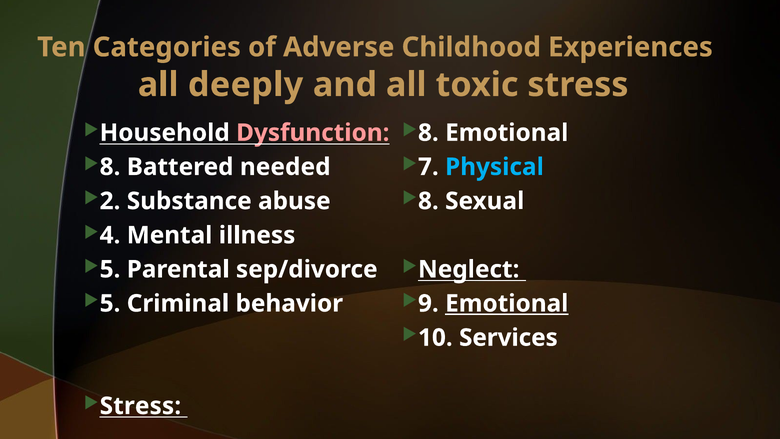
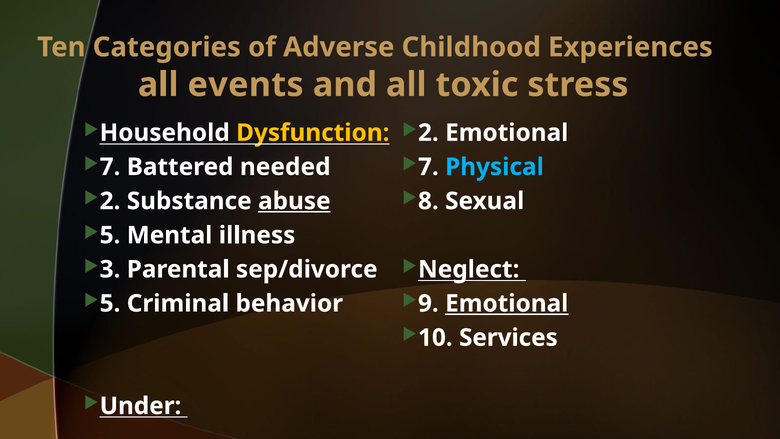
deeply: deeply -> events
Dysfunction colour: pink -> yellow
8 at (428, 133): 8 -> 2
8 at (110, 167): 8 -> 7
abuse underline: none -> present
4 at (110, 235): 4 -> 5
5 at (110, 269): 5 -> 3
Stress at (140, 406): Stress -> Under
